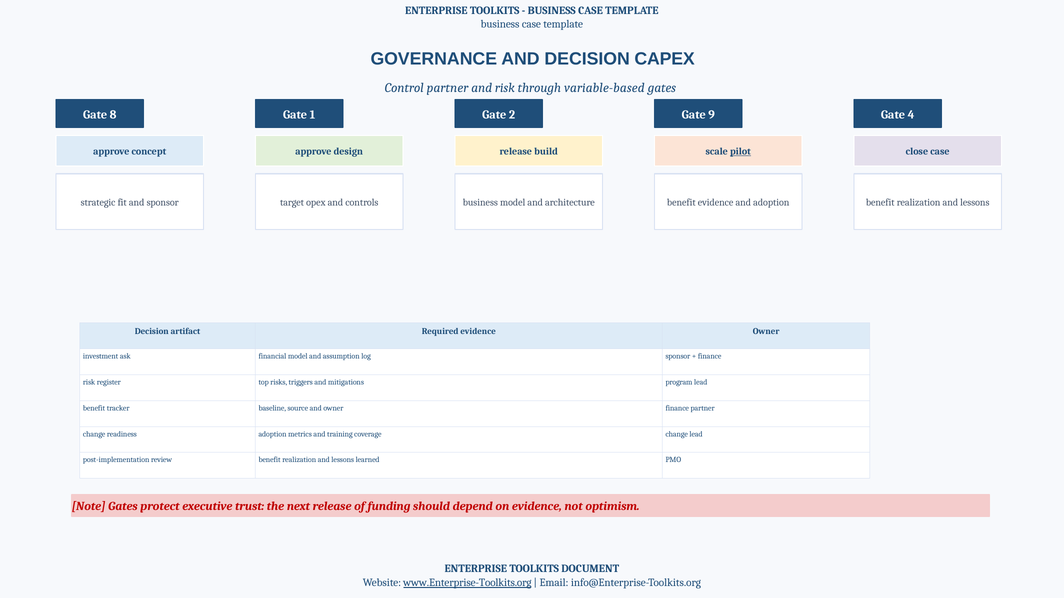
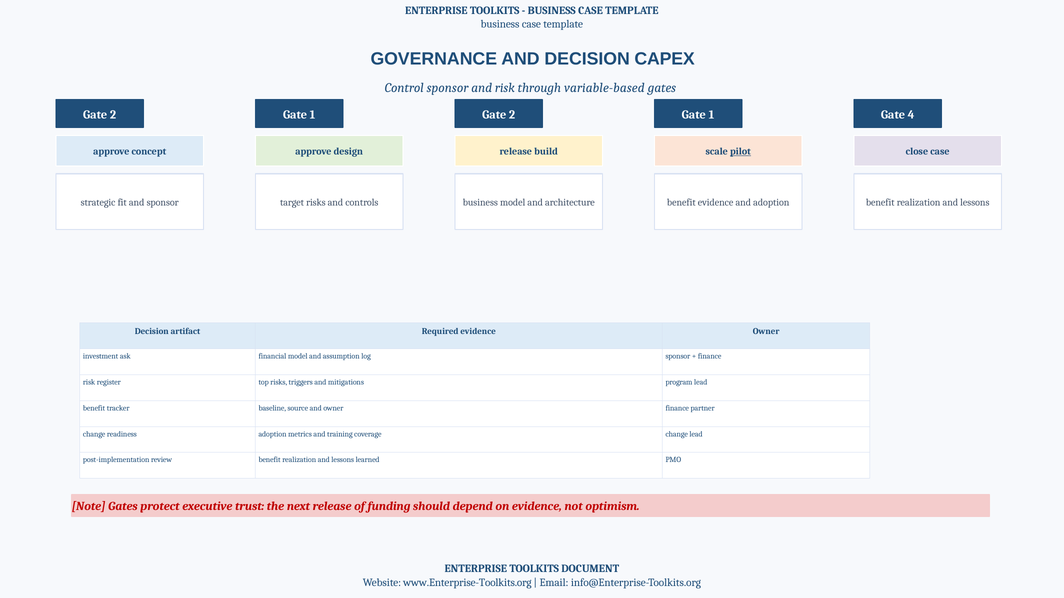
Control partner: partner -> sponsor
8 at (113, 115): 8 -> 2
9 at (712, 115): 9 -> 1
target opex: opex -> risks
www.Enterprise-Toolkits.org underline: present -> none
